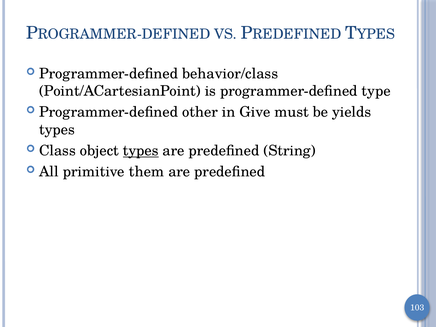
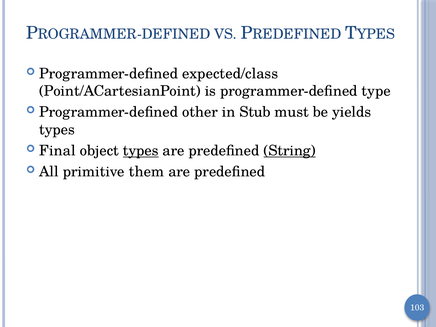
behavior/class: behavior/class -> expected/class
Give: Give -> Stub
Class: Class -> Final
String underline: none -> present
